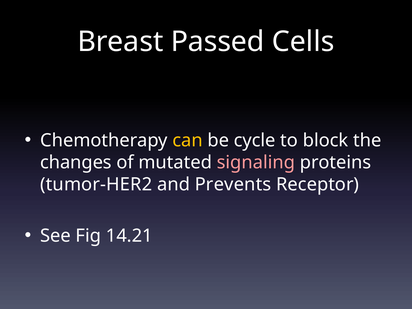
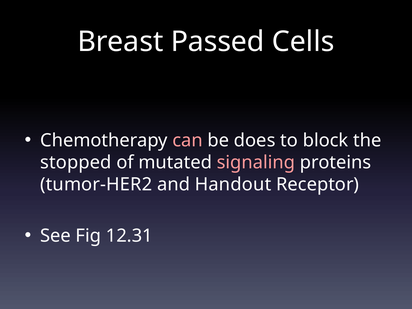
can colour: yellow -> pink
cycle: cycle -> does
changes: changes -> stopped
Prevents: Prevents -> Handout
14.21: 14.21 -> 12.31
